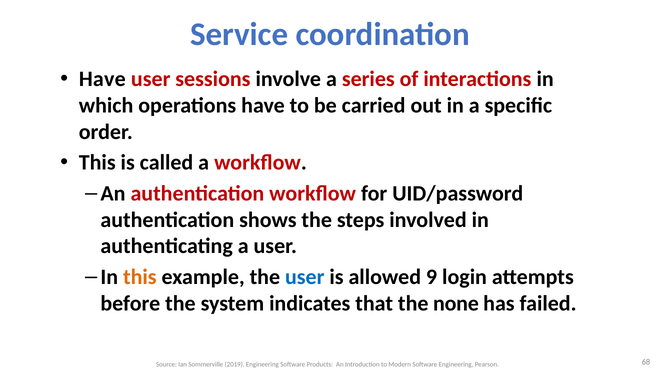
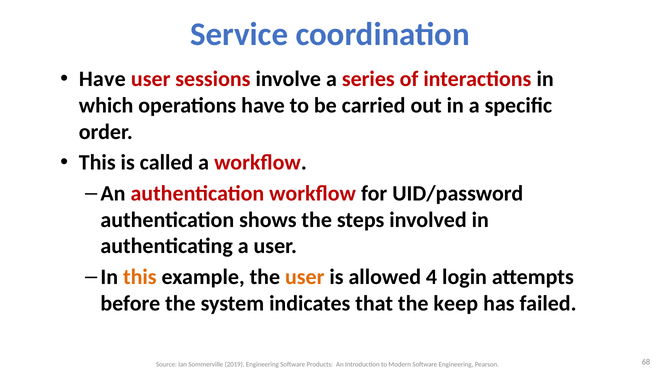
user at (305, 277) colour: blue -> orange
9: 9 -> 4
none: none -> keep
